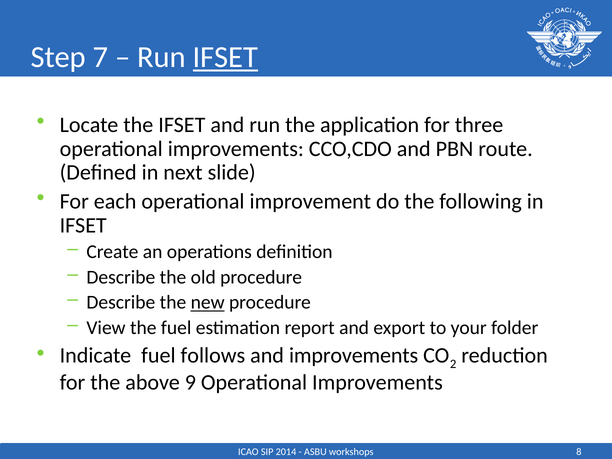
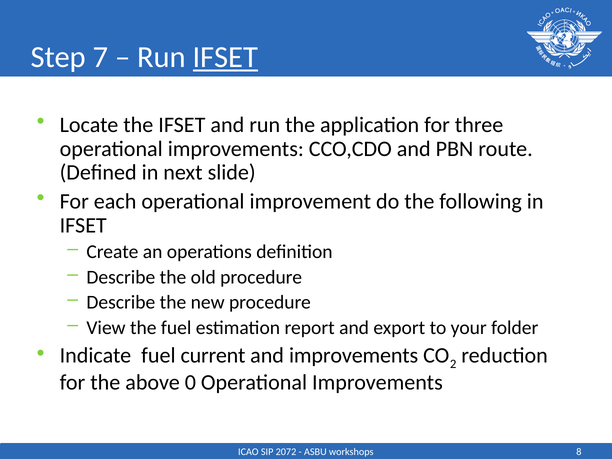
new underline: present -> none
follows: follows -> current
9: 9 -> 0
2014: 2014 -> 2072
